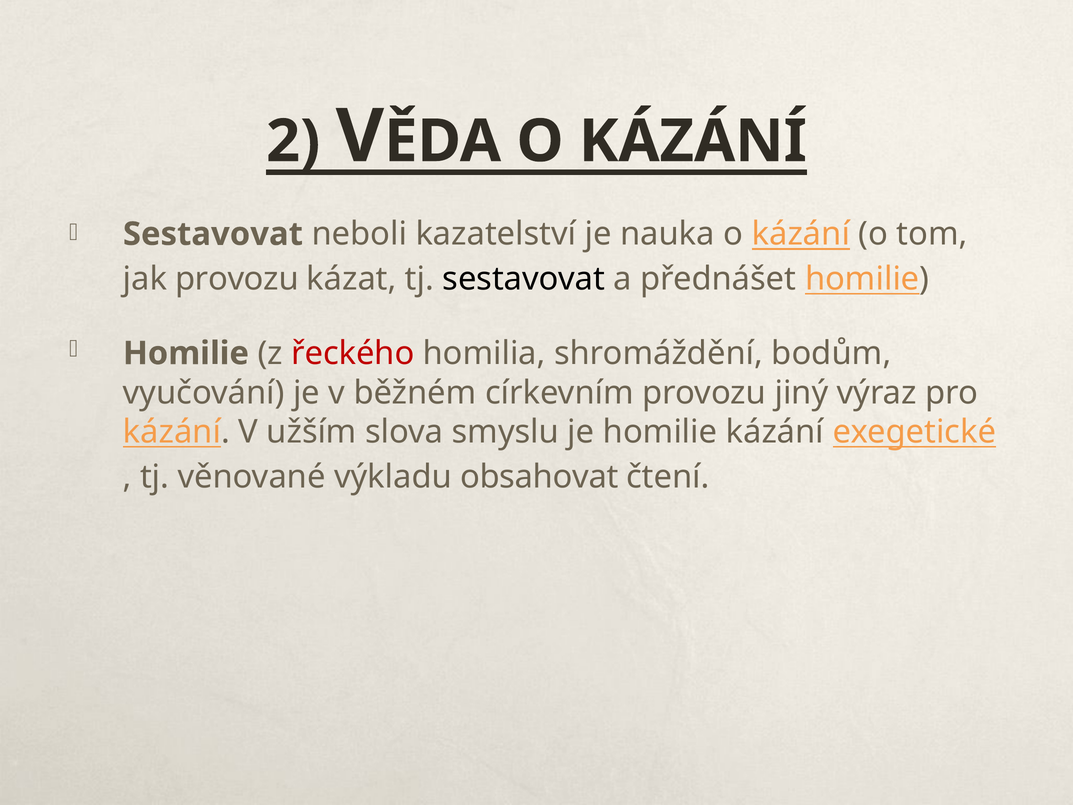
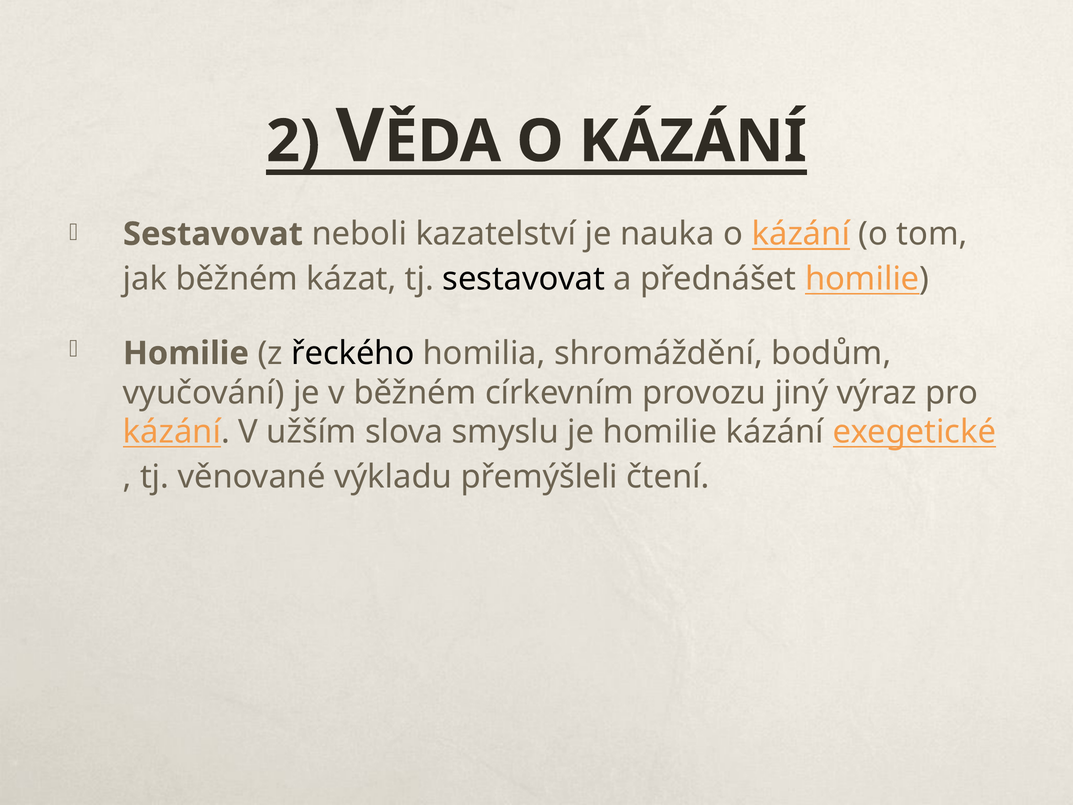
jak provozu: provozu -> běžném
řeckého colour: red -> black
obsahovat: obsahovat -> přemýšleli
